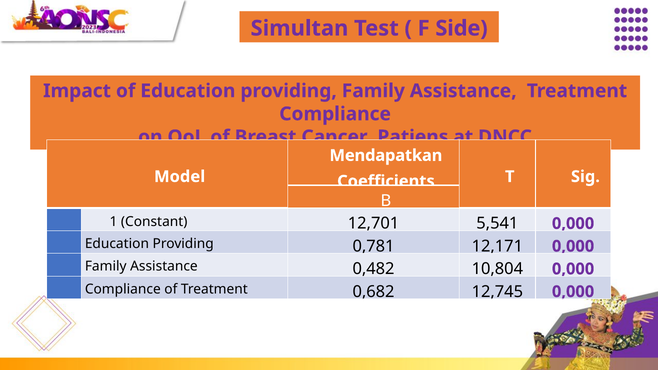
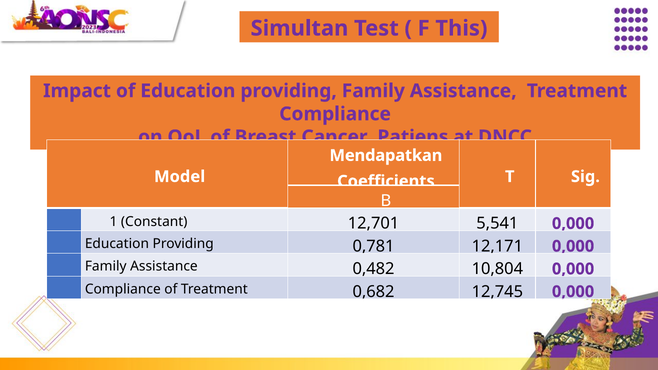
Side: Side -> This
